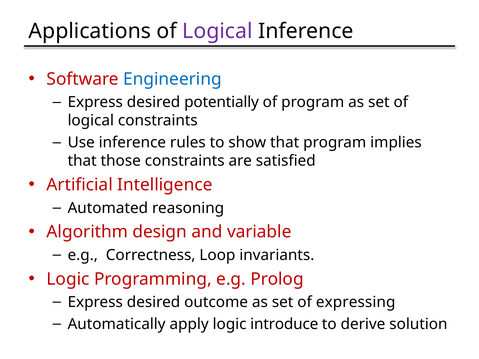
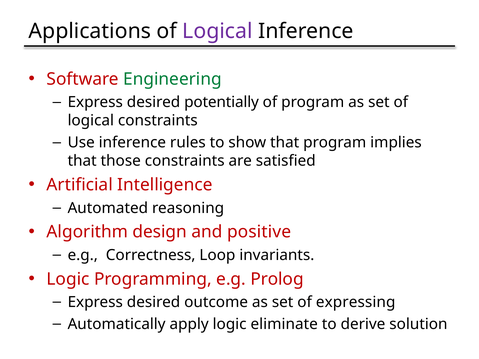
Engineering colour: blue -> green
variable: variable -> positive
introduce: introduce -> eliminate
